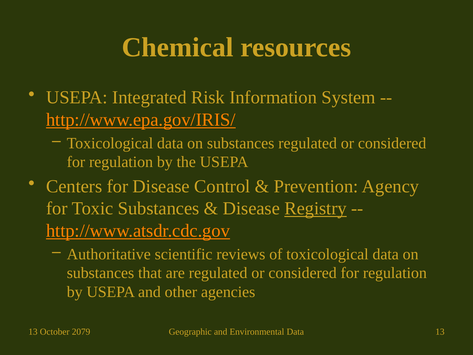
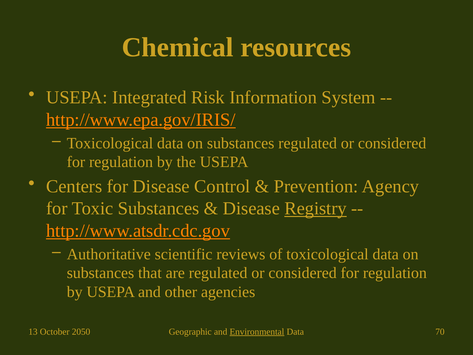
2079: 2079 -> 2050
Environmental underline: none -> present
Data 13: 13 -> 70
